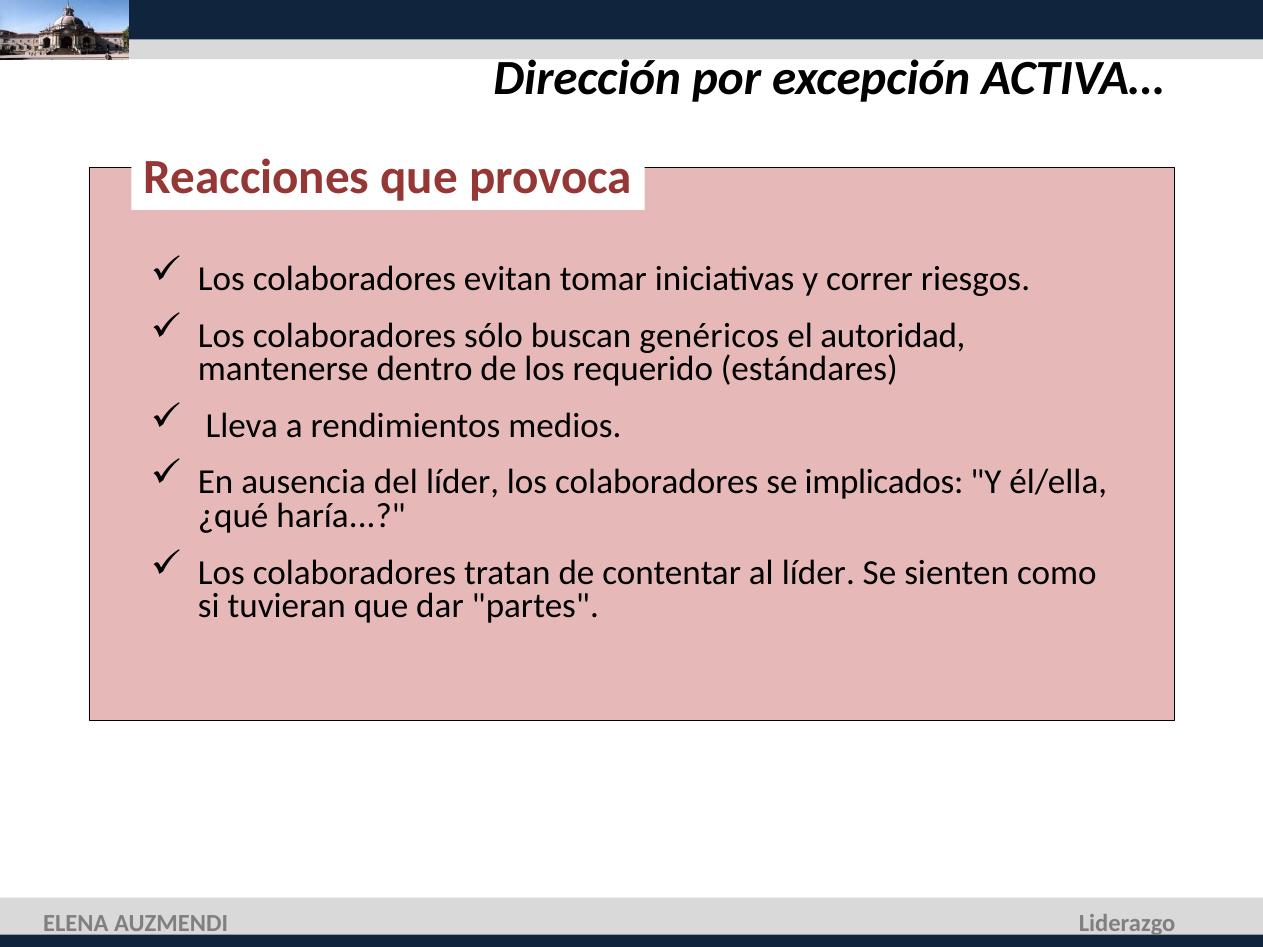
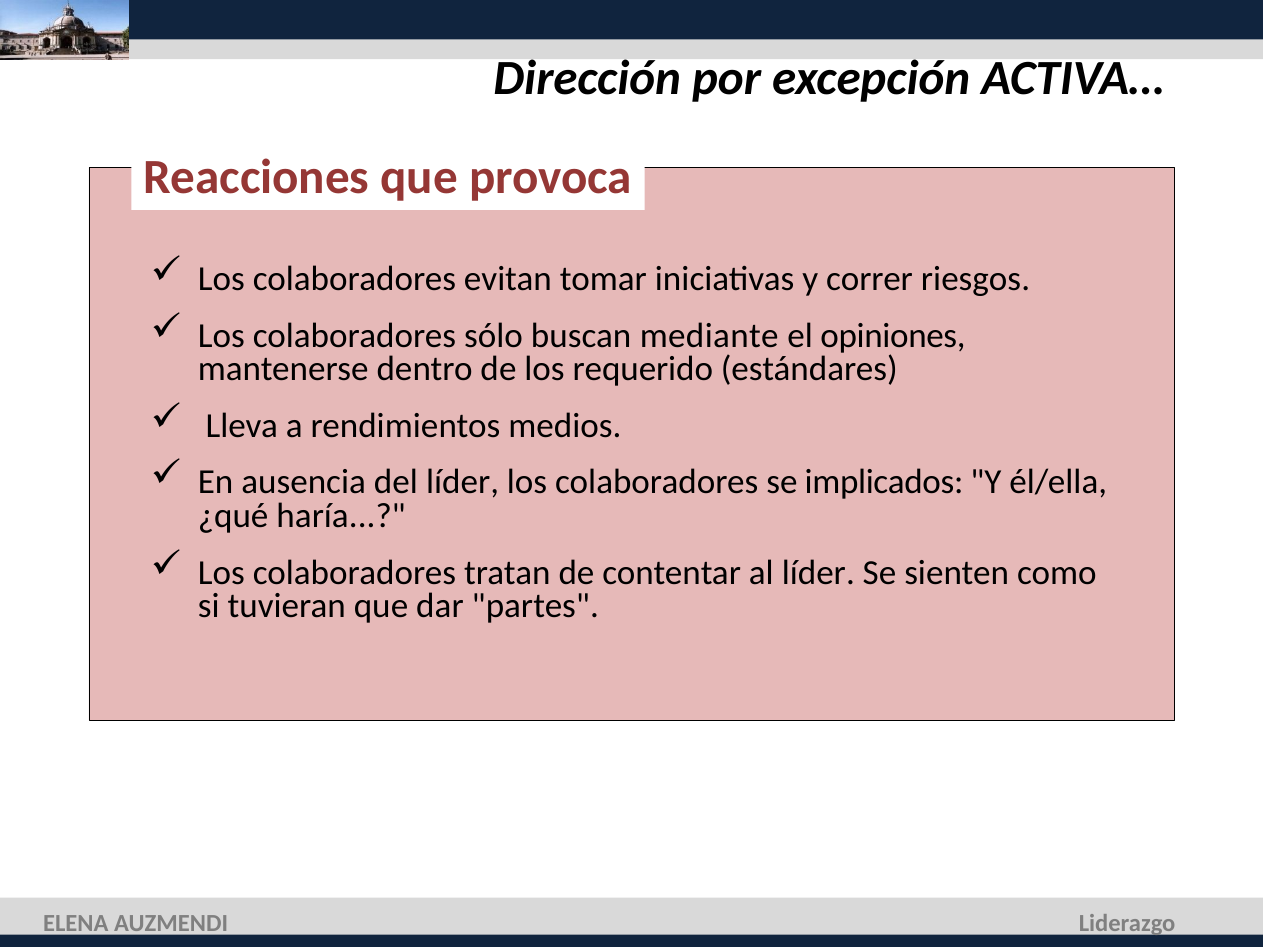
genéricos: genéricos -> mediante
autoridad: autoridad -> opiniones
